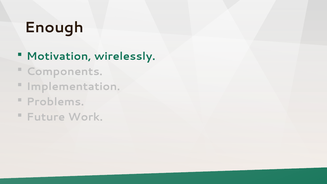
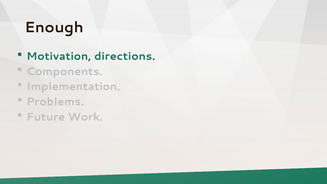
wirelessly: wirelessly -> directions
